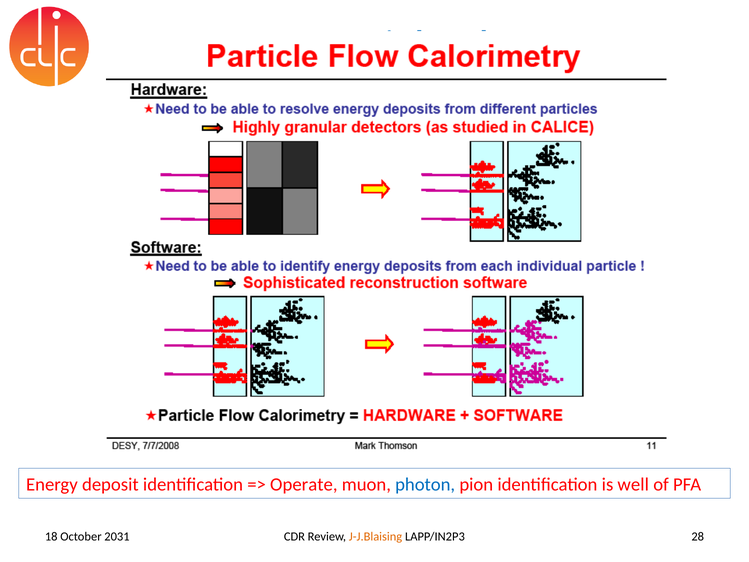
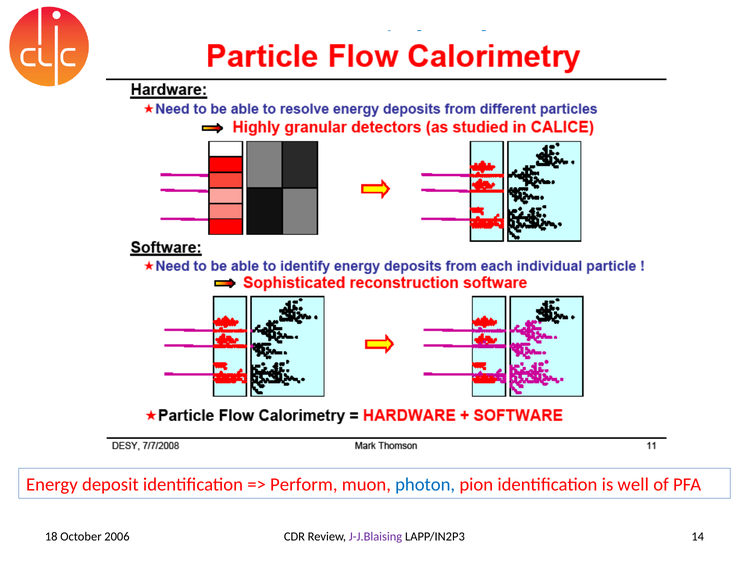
Operate: Operate -> Perform
J-J.Blaising colour: orange -> purple
28: 28 -> 14
2031: 2031 -> 2006
